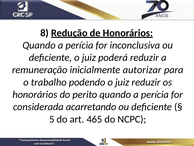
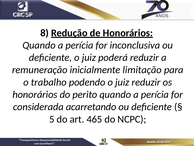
autorizar: autorizar -> limitação
